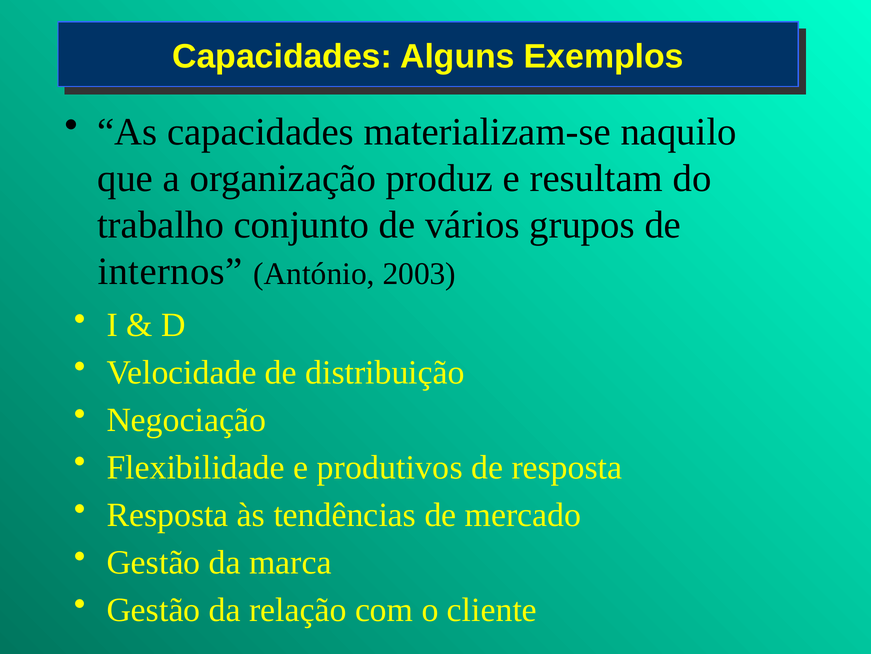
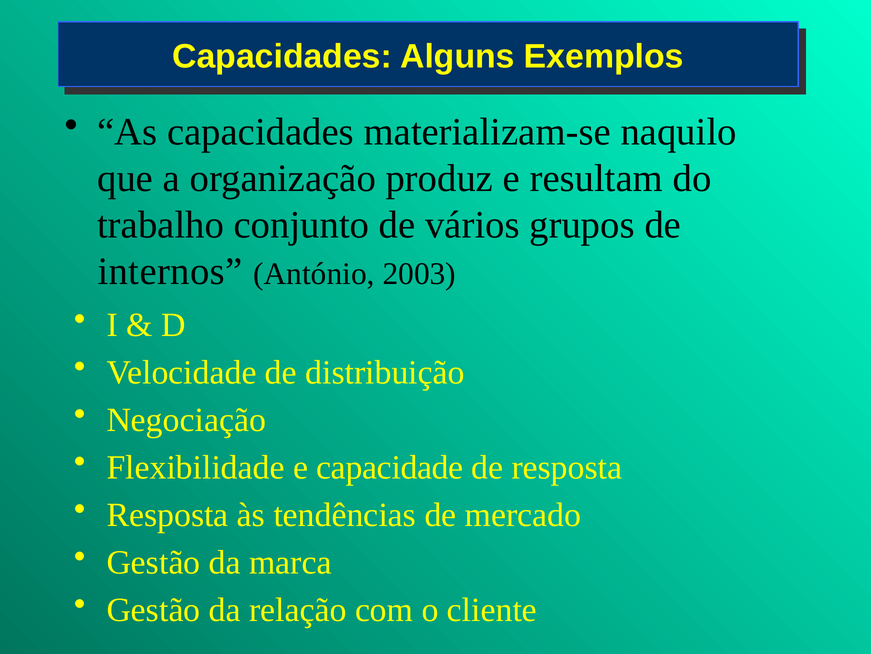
produtivos: produtivos -> capacidade
